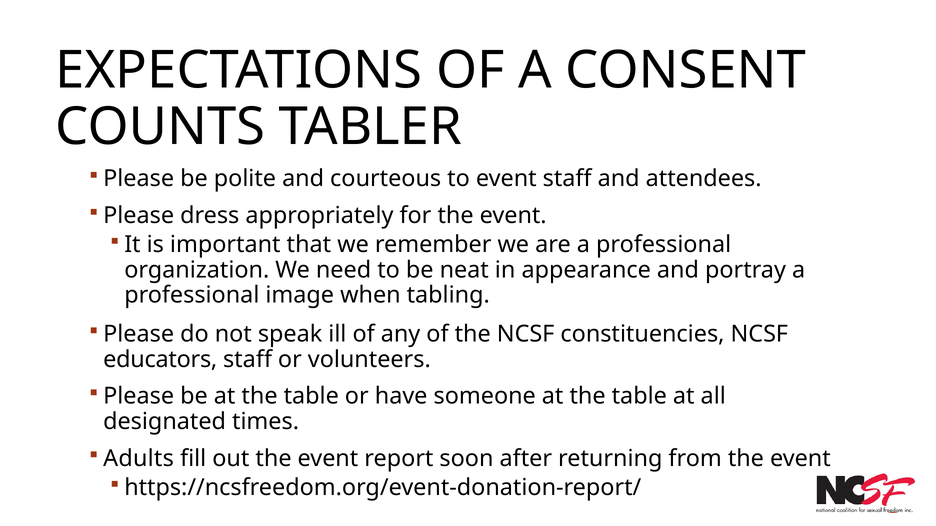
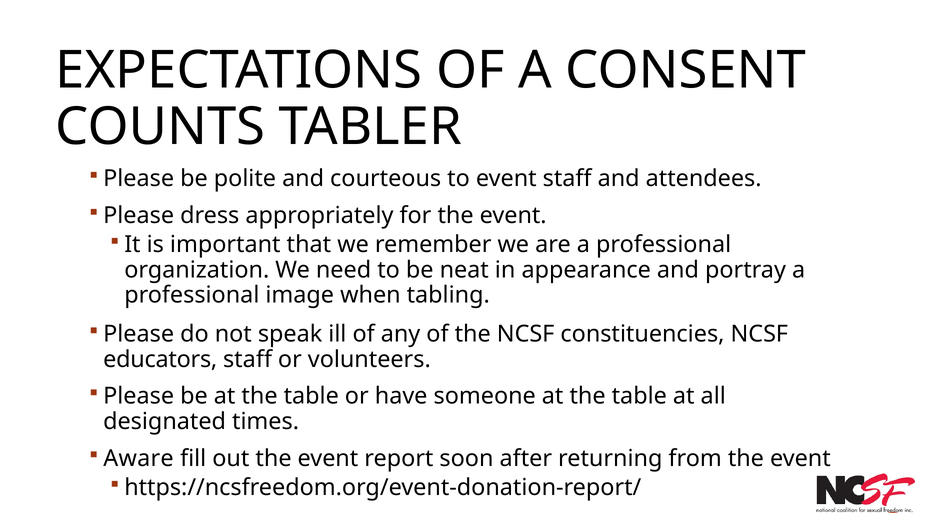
Adults: Adults -> Aware
